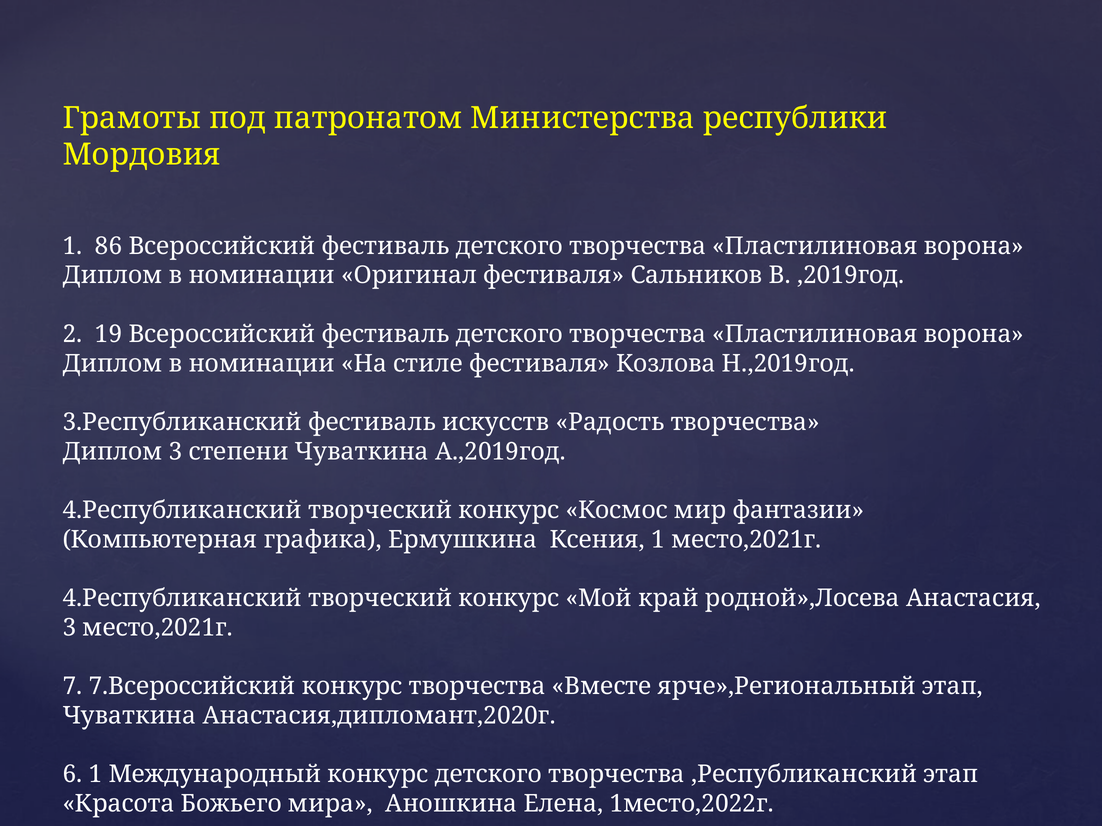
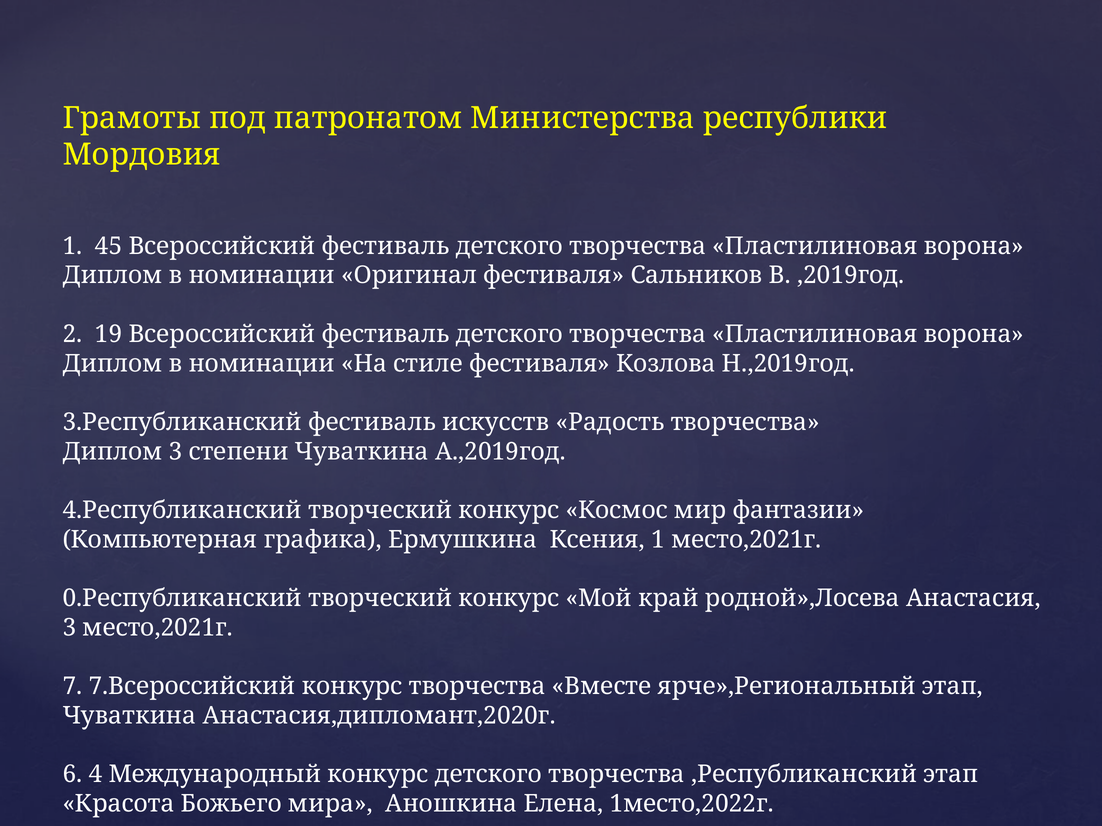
86: 86 -> 45
4.Республиканский at (182, 599): 4.Республиканский -> 0.Республиканский
6 1: 1 -> 4
